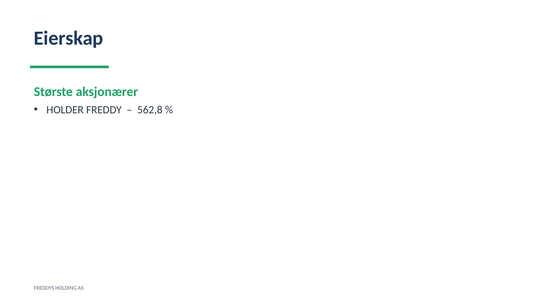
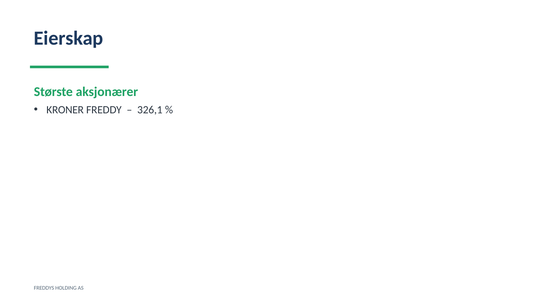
HOLDER: HOLDER -> KRONER
562,8: 562,8 -> 326,1
